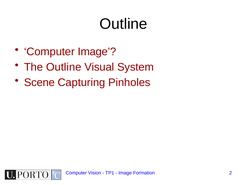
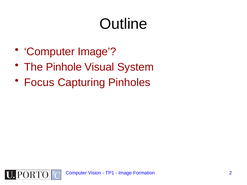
The Outline: Outline -> Pinhole
Scene: Scene -> Focus
